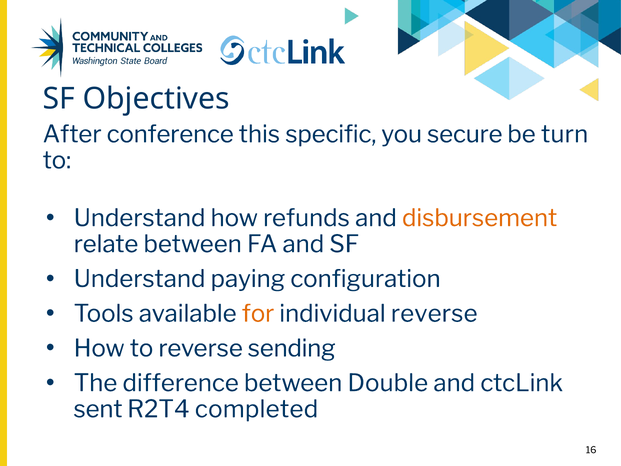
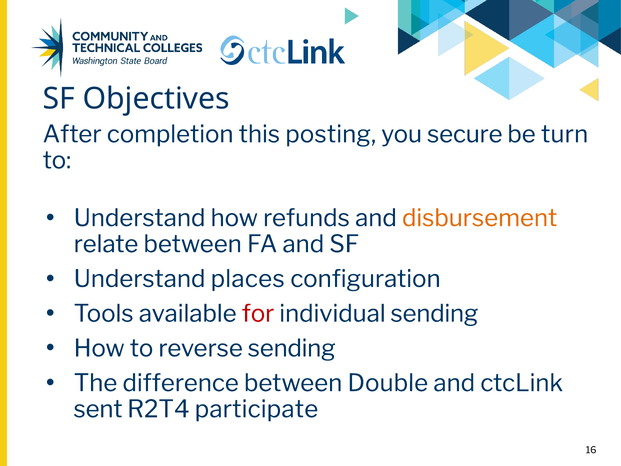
conference: conference -> completion
specific: specific -> posting
paying: paying -> places
for colour: orange -> red
individual reverse: reverse -> sending
completed: completed -> participate
